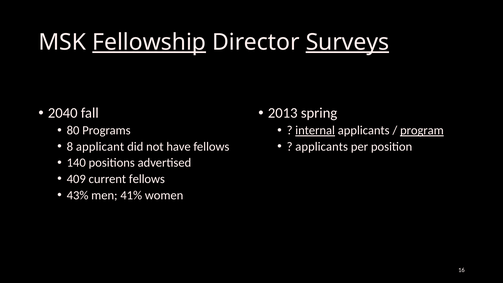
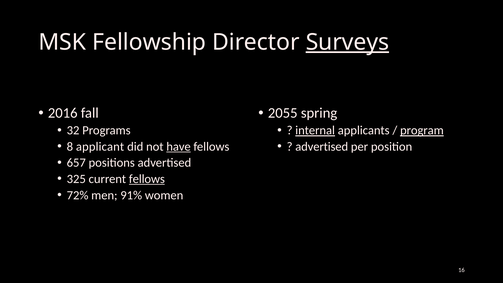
Fellowship underline: present -> none
2040: 2040 -> 2016
2013: 2013 -> 2055
80: 80 -> 32
have underline: none -> present
applicants at (322, 147): applicants -> advertised
140: 140 -> 657
409: 409 -> 325
fellows at (147, 179) underline: none -> present
43%: 43% -> 72%
41%: 41% -> 91%
